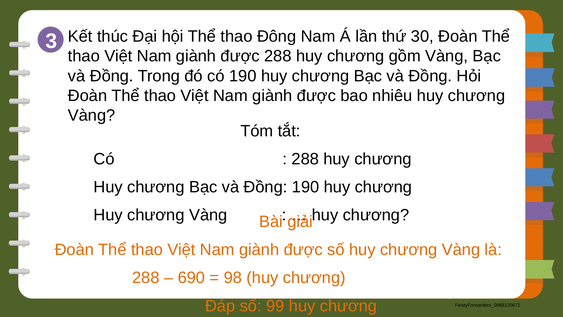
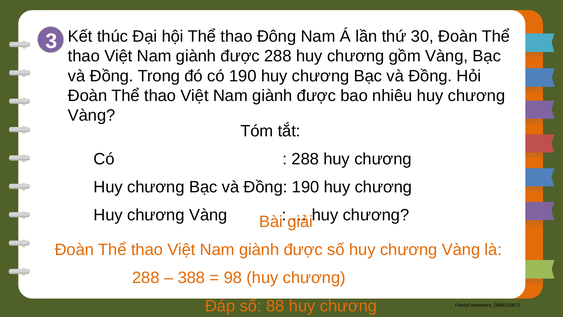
690: 690 -> 388
99: 99 -> 88
